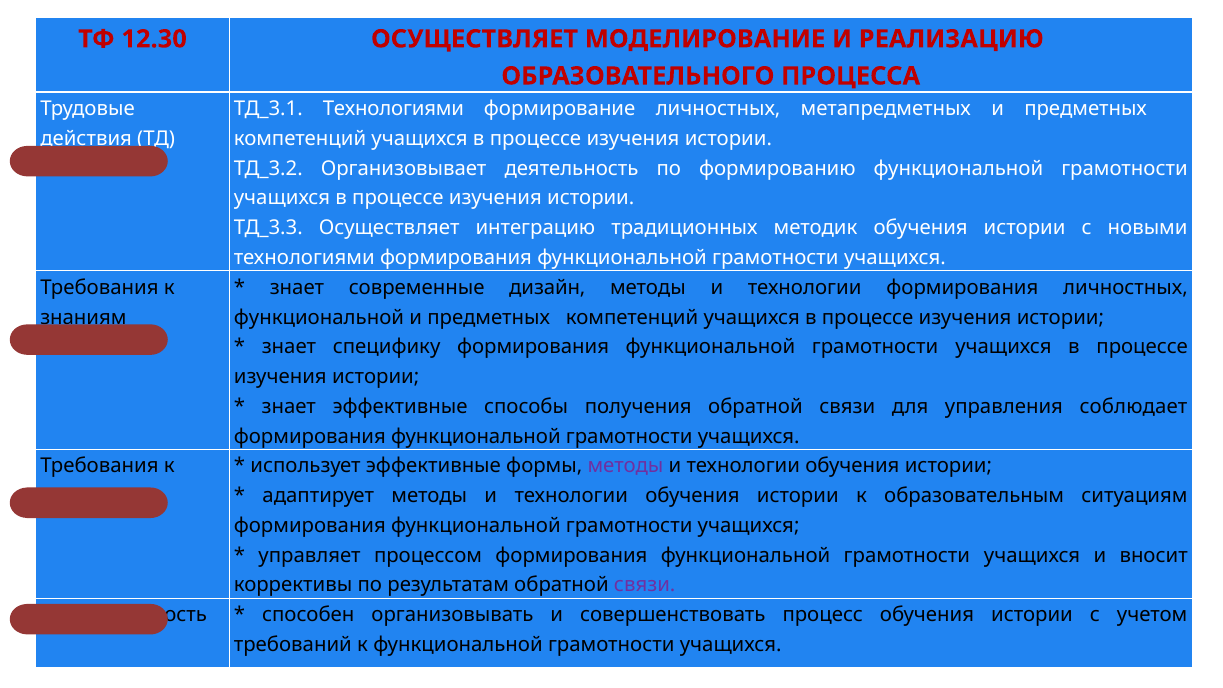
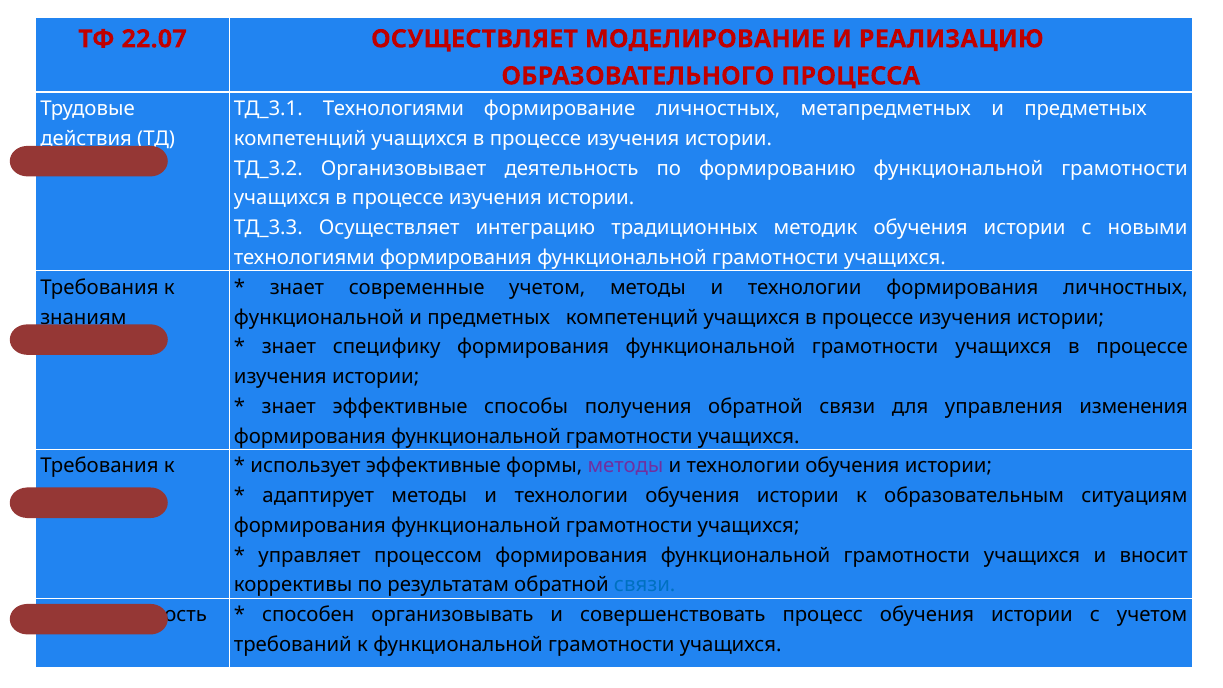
12.30: 12.30 -> 22.07
современные дизайн: дизайн -> учетом
соблюдает: соблюдает -> изменения
связи at (645, 585) colour: purple -> blue
